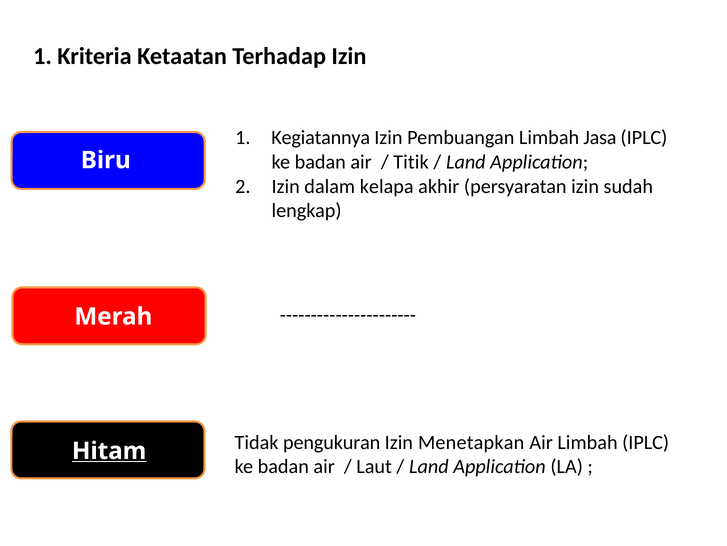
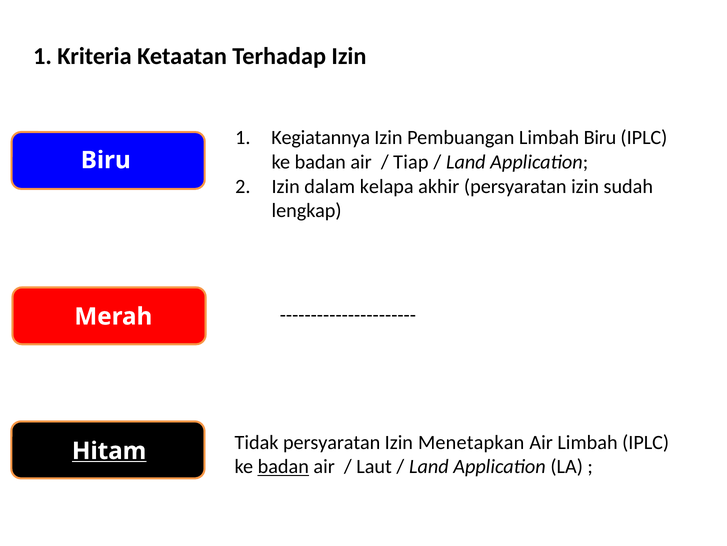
Limbah Jasa: Jasa -> Biru
Titik: Titik -> Tiap
Tidak pengukuran: pengukuran -> persyaratan
badan at (283, 466) underline: none -> present
